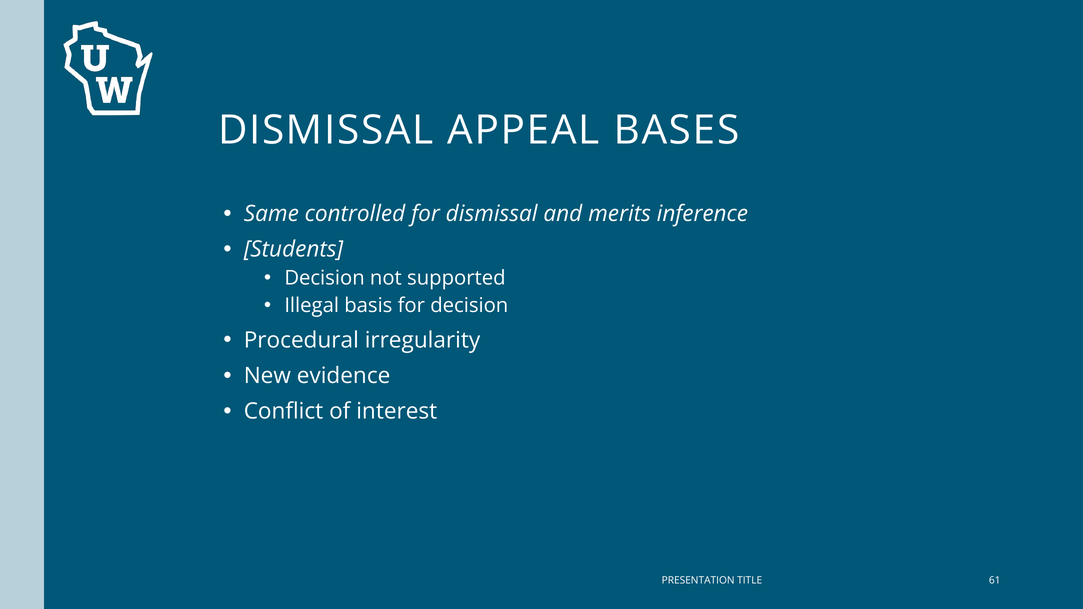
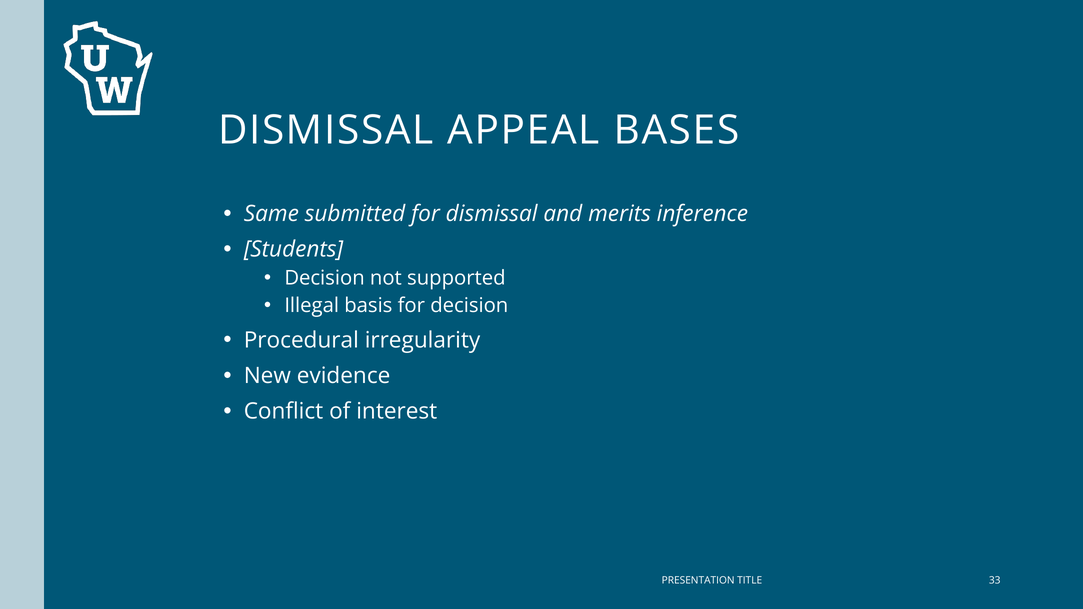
controlled: controlled -> submitted
61: 61 -> 33
